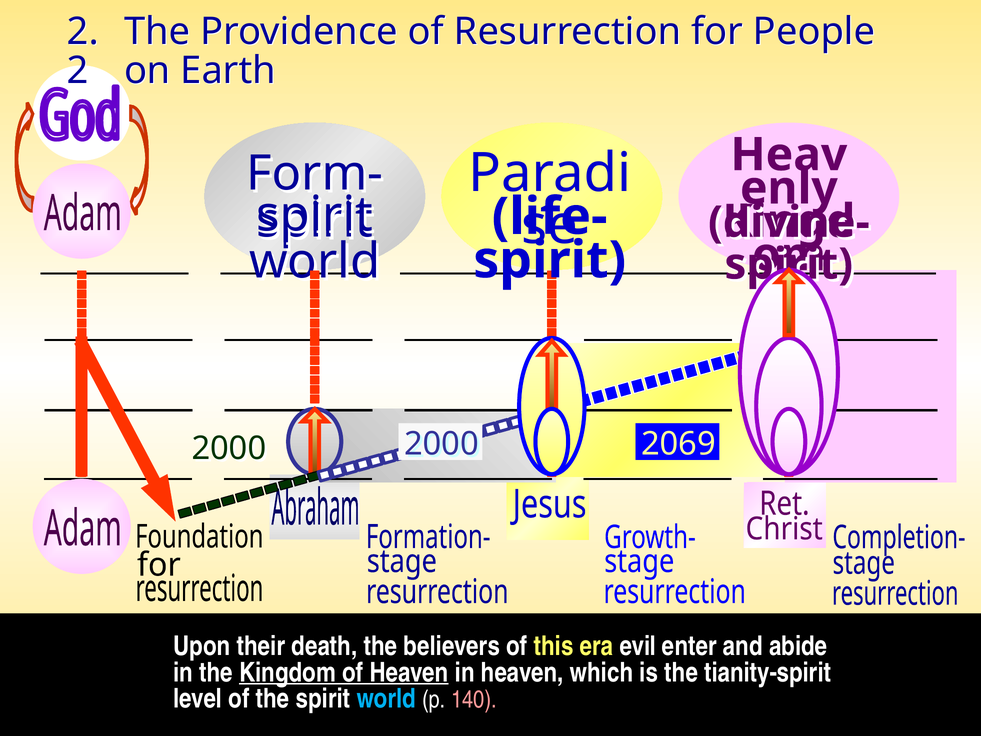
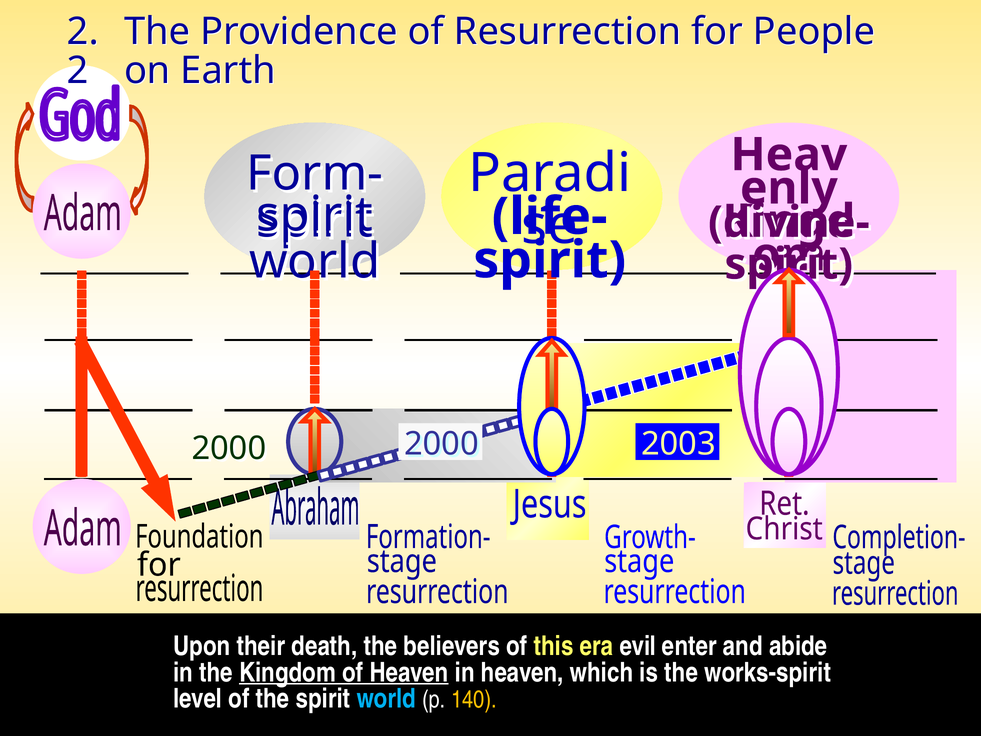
2069: 2069 -> 2003
tianity-spirit: tianity-spirit -> works-spirit
140 colour: pink -> yellow
